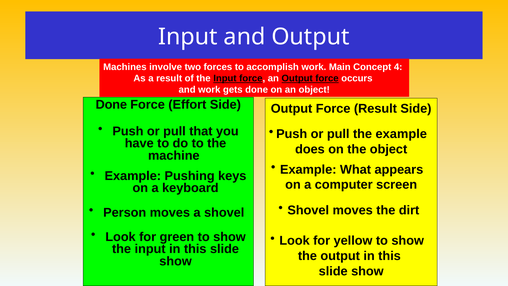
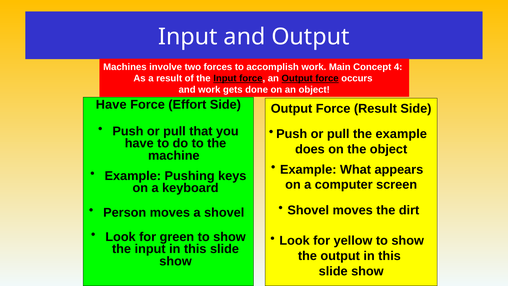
Done at (111, 105): Done -> Have
